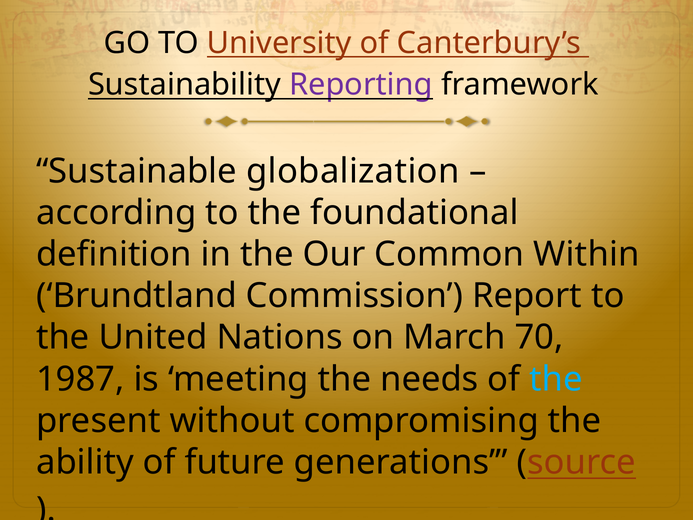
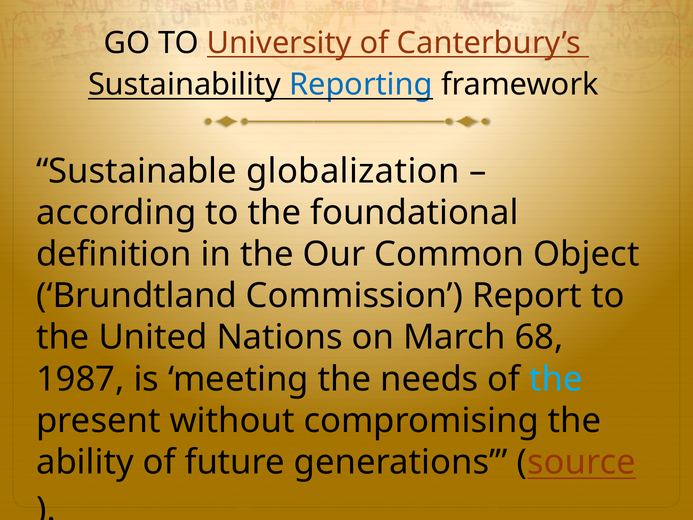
Reporting colour: purple -> blue
Within: Within -> Object
70: 70 -> 68
